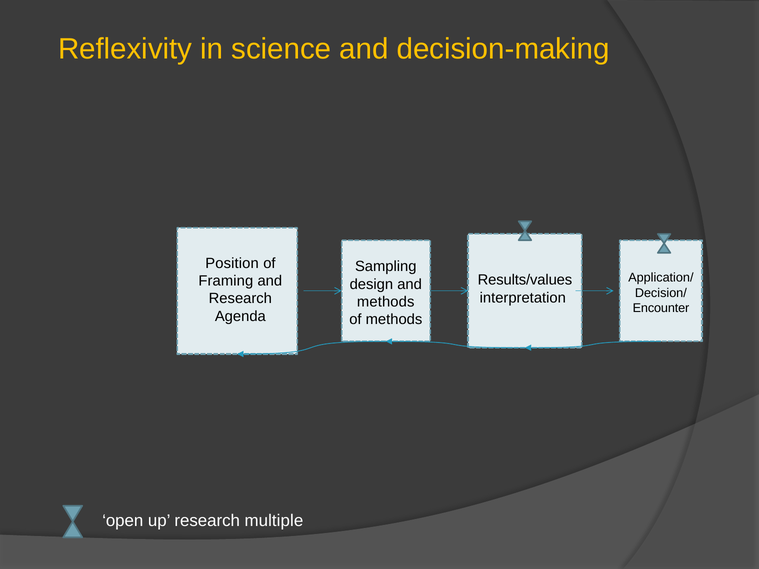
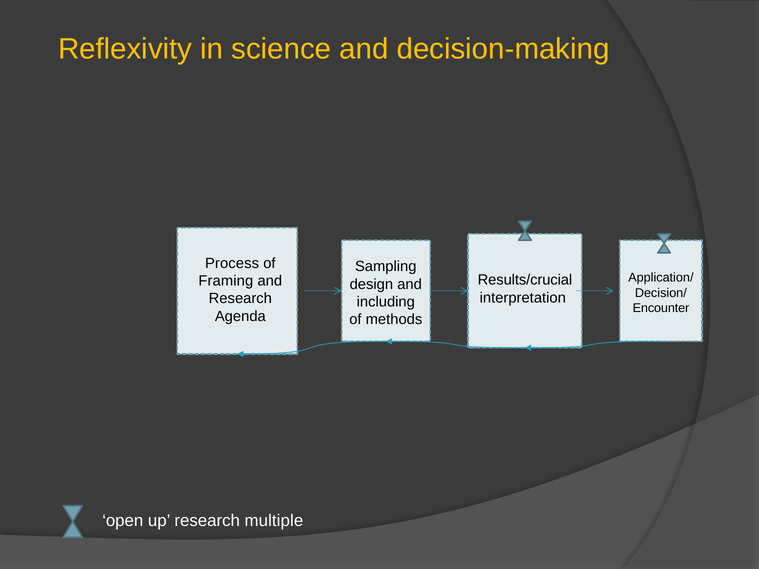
Position: Position -> Process
Results/values: Results/values -> Results/crucial
methods at (386, 302): methods -> including
